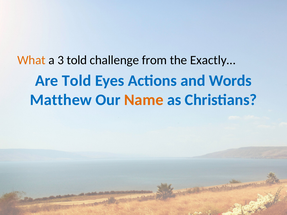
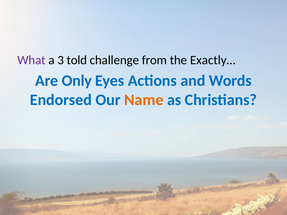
What colour: orange -> purple
Are Told: Told -> Only
Matthew: Matthew -> Endorsed
